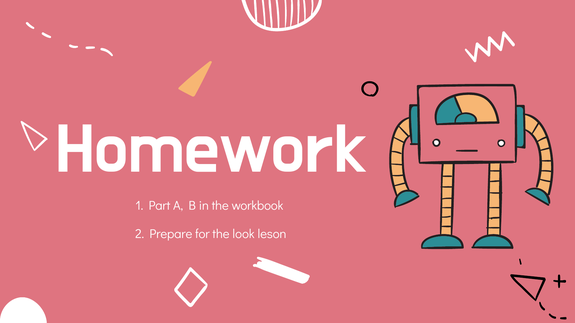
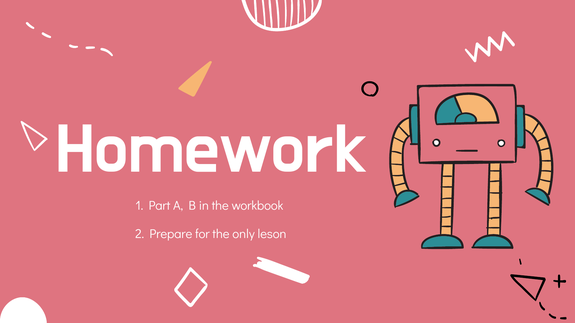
look: look -> only
